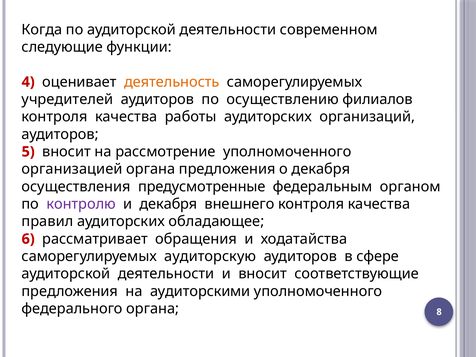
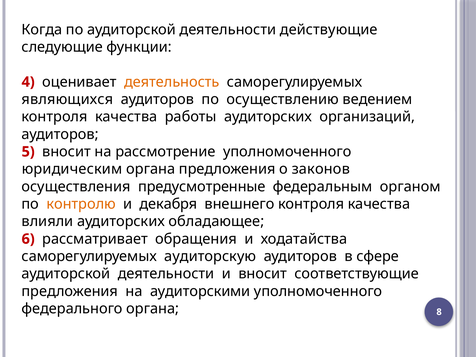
современном: современном -> действующие
учредителей: учредителей -> являющихся
филиалов: филиалов -> ведением
организацией: организацией -> юридическим
о декабря: декабря -> законов
контролю colour: purple -> orange
правил: правил -> влияли
